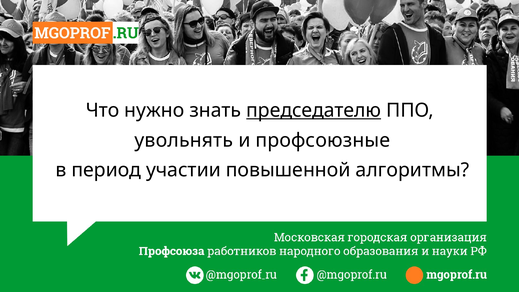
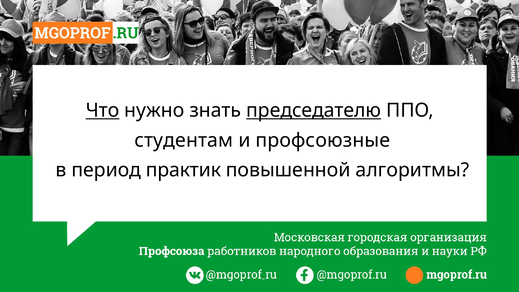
Что underline: none -> present
увольнять: увольнять -> студентам
участии: участии -> практик
